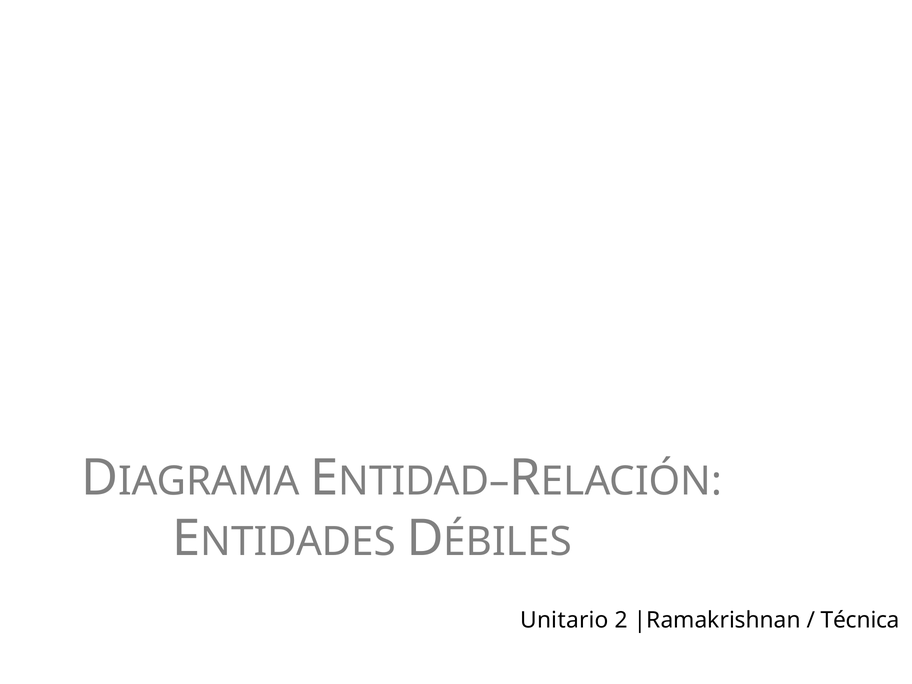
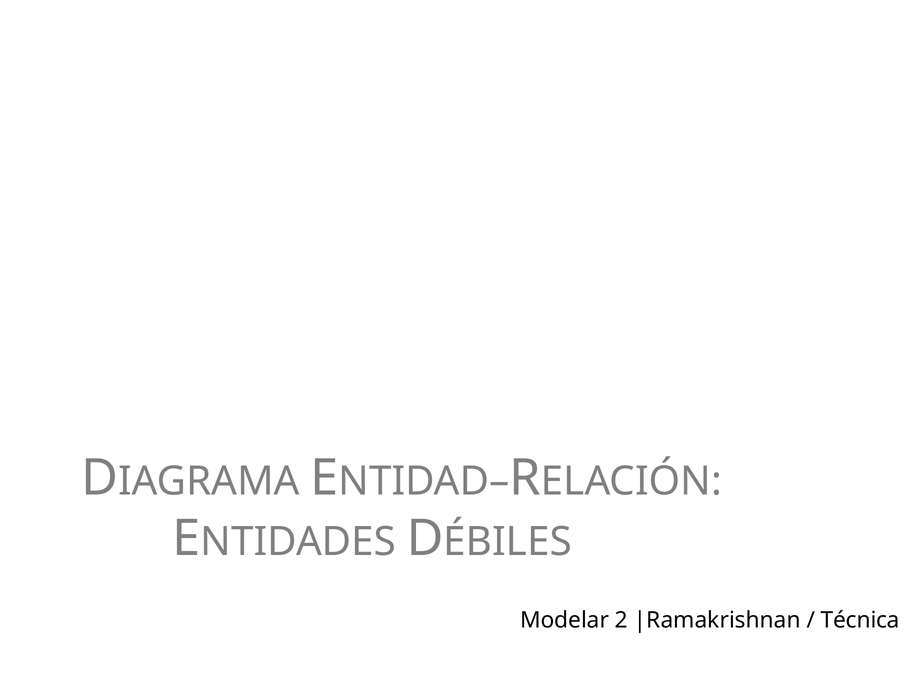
Unitario: Unitario -> Modelar
